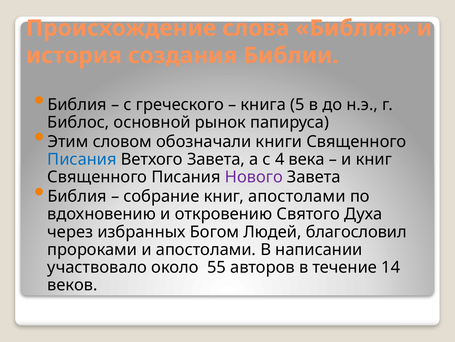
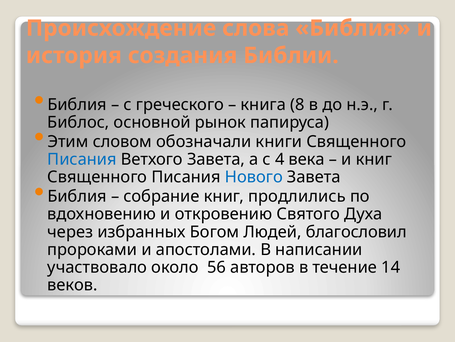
5: 5 -> 8
Нового colour: purple -> blue
книг апостолами: апостолами -> продлились
55: 55 -> 56
